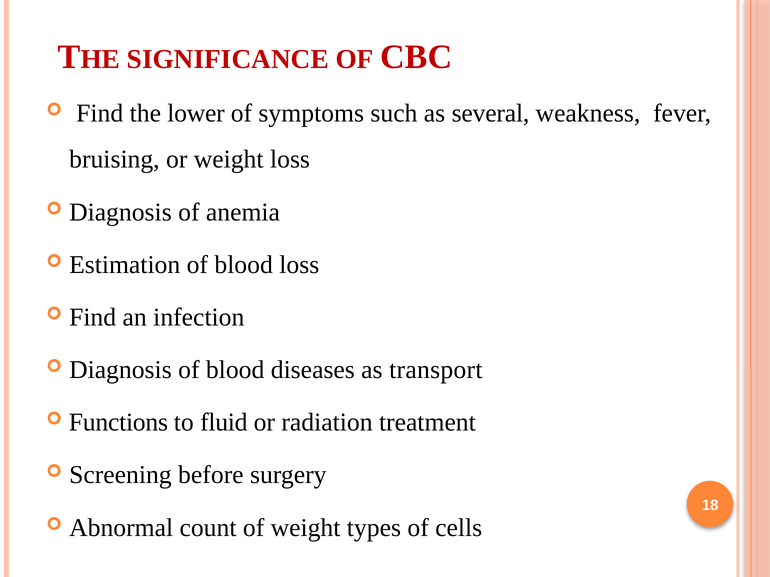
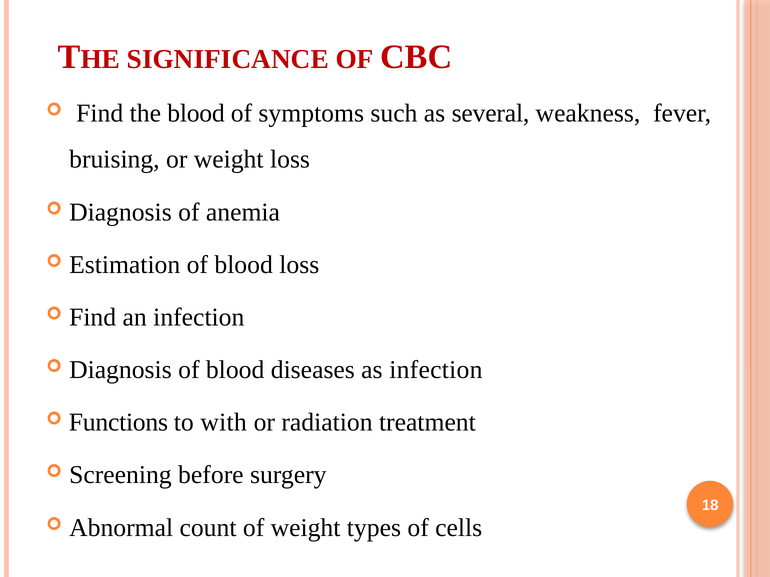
the lower: lower -> blood
as transport: transport -> infection
fluid: fluid -> with
